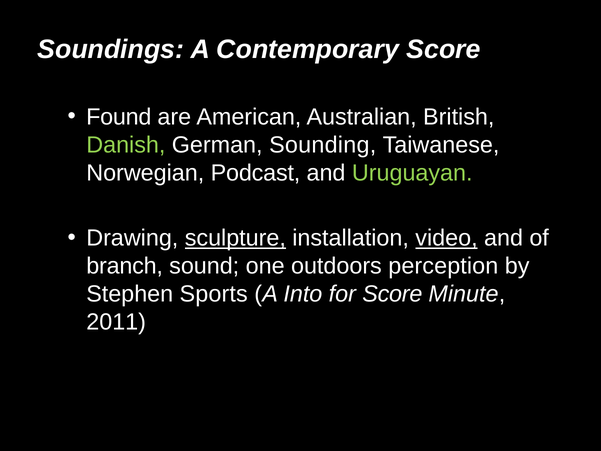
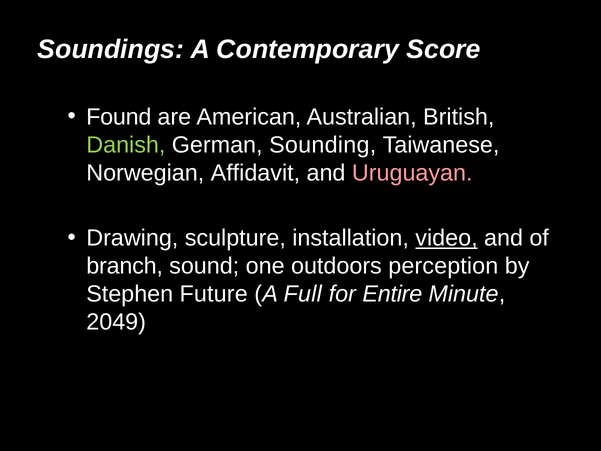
Podcast: Podcast -> Affidavit
Uruguayan colour: light green -> pink
sculpture underline: present -> none
Sports: Sports -> Future
Into: Into -> Full
for Score: Score -> Entire
2011: 2011 -> 2049
